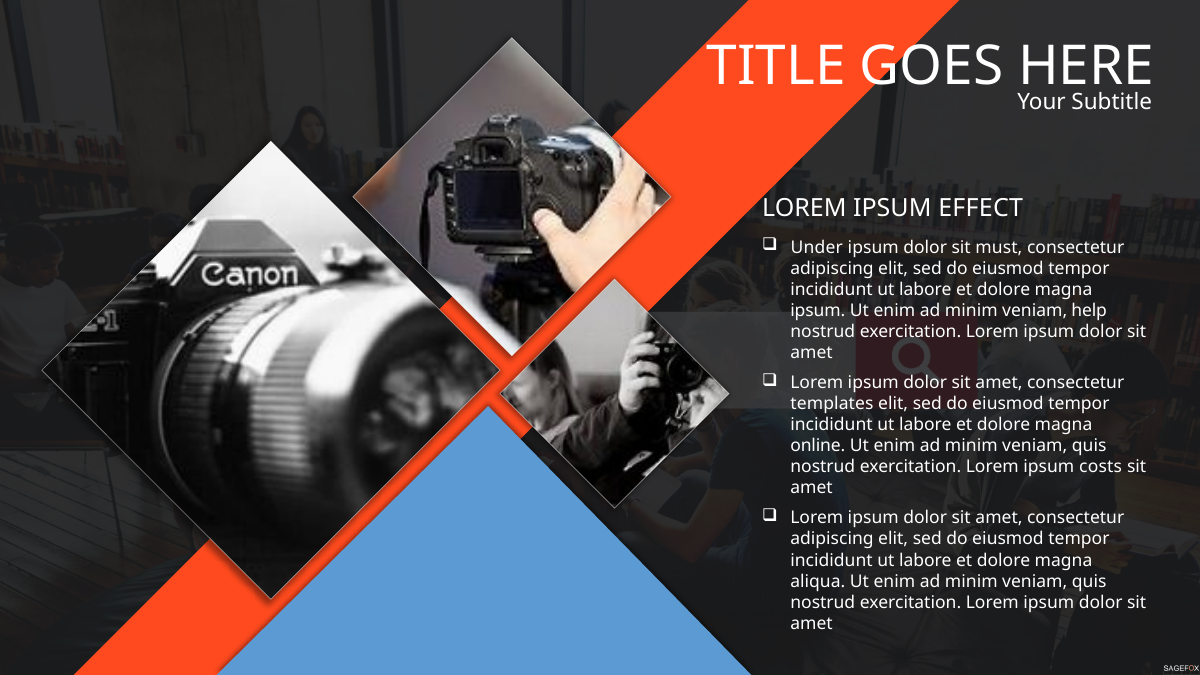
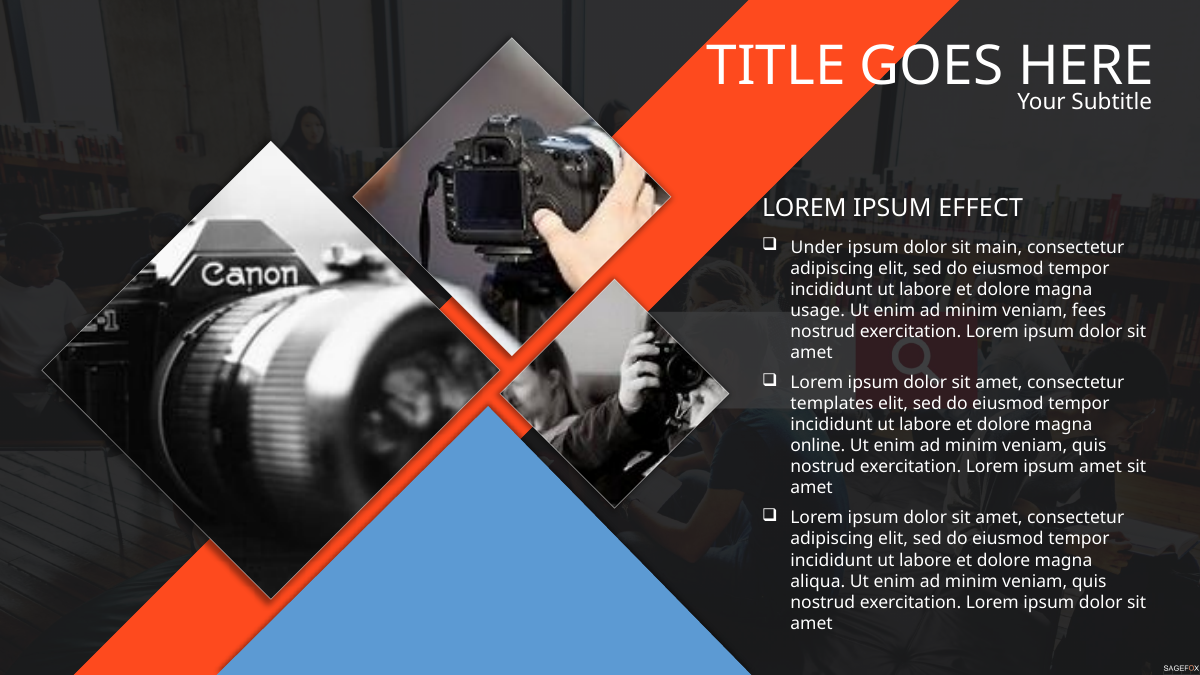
must: must -> main
ipsum at (818, 311): ipsum -> usage
help: help -> fees
ipsum costs: costs -> amet
